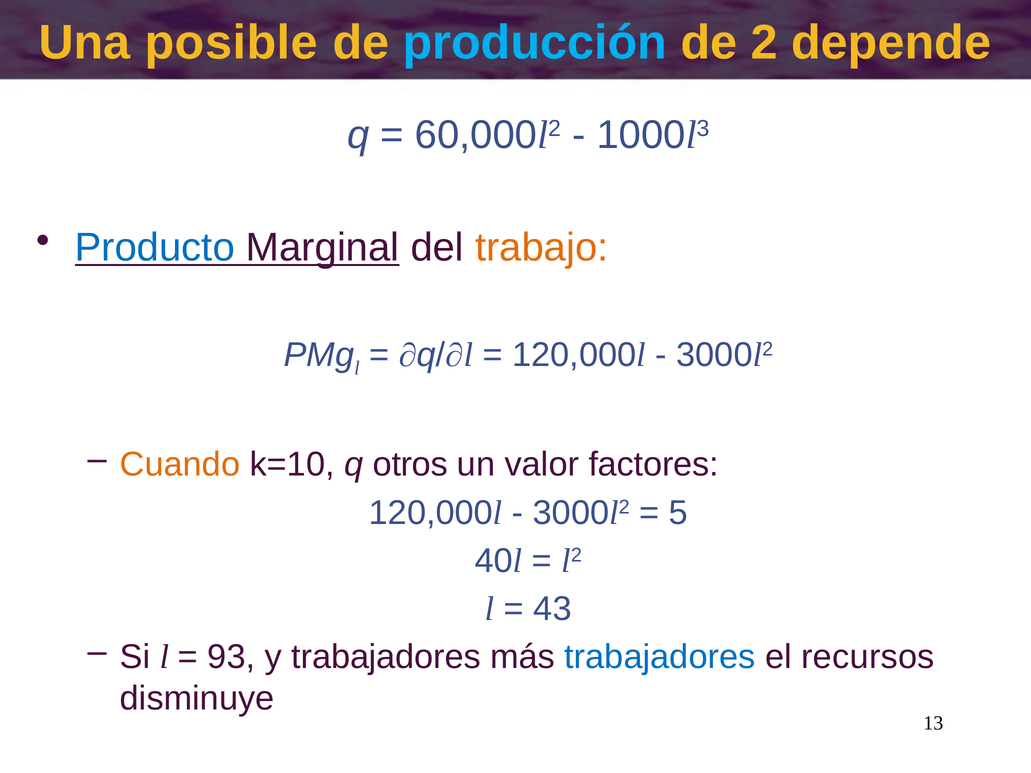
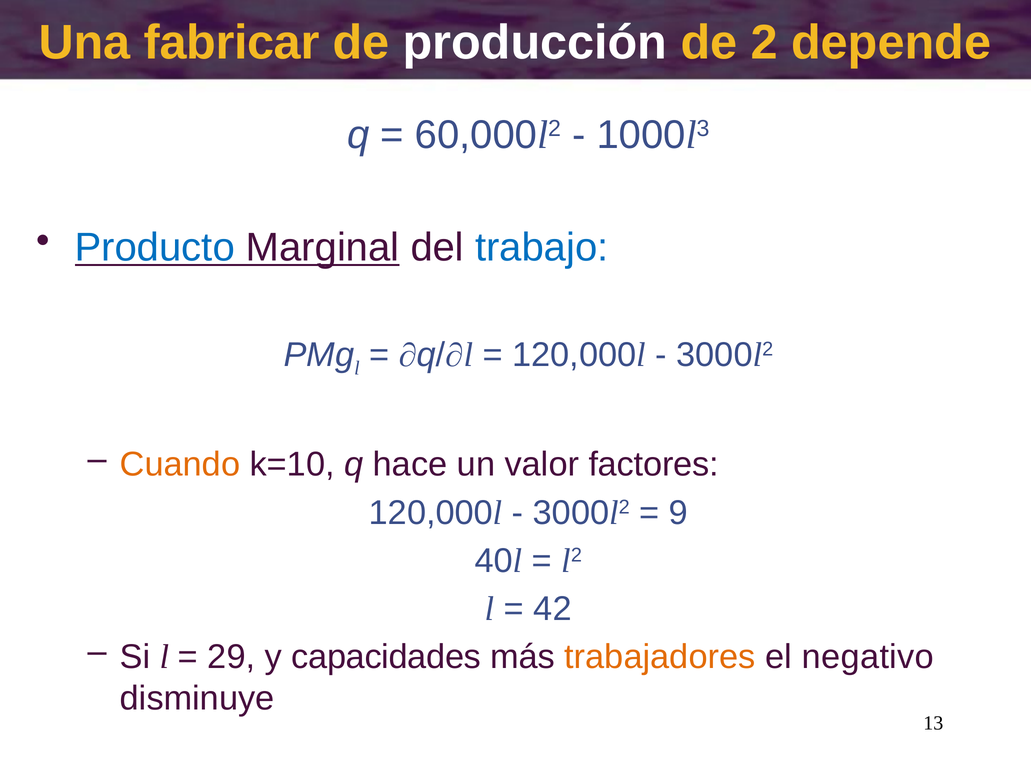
posible: posible -> fabricar
producción colour: light blue -> white
trabajo colour: orange -> blue
otros: otros -> hace
5: 5 -> 9
43: 43 -> 42
93: 93 -> 29
y trabajadores: trabajadores -> capacidades
trabajadores at (660, 657) colour: blue -> orange
recursos: recursos -> negativo
